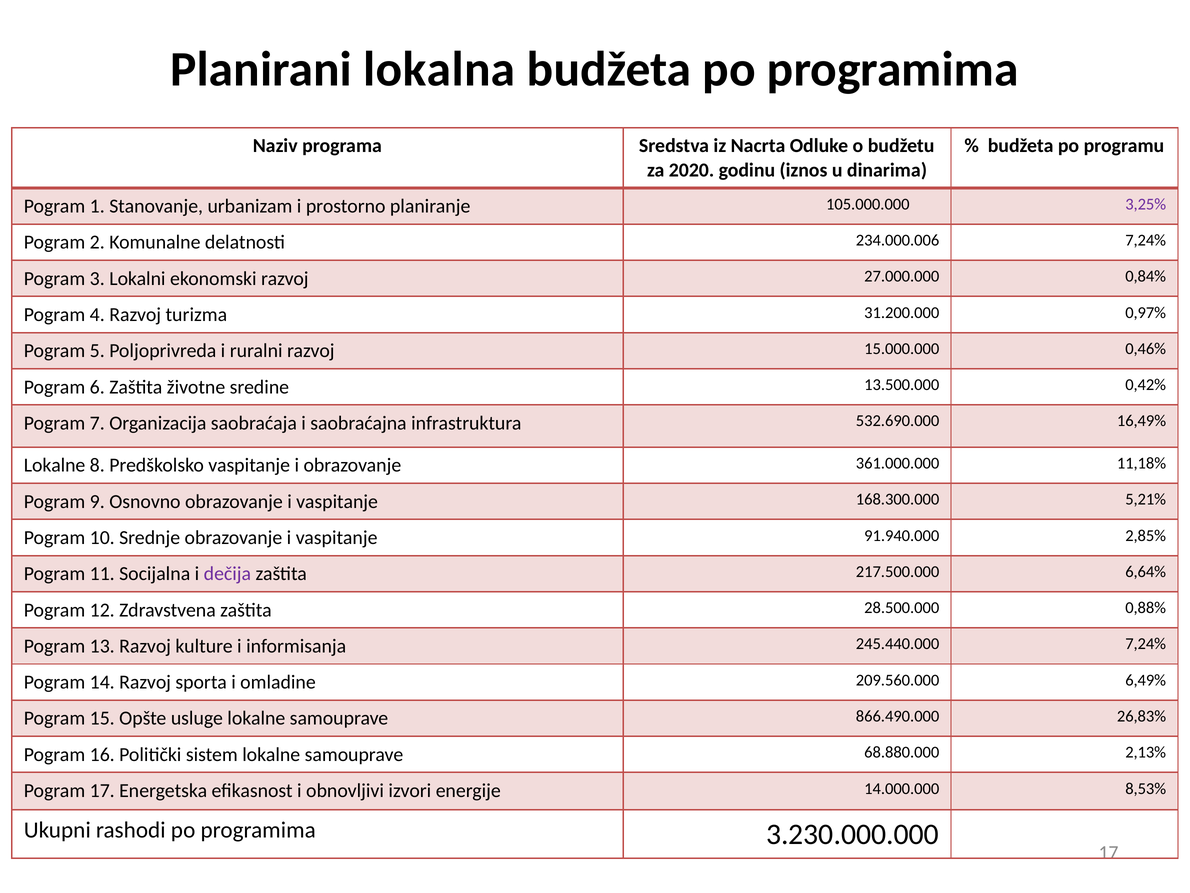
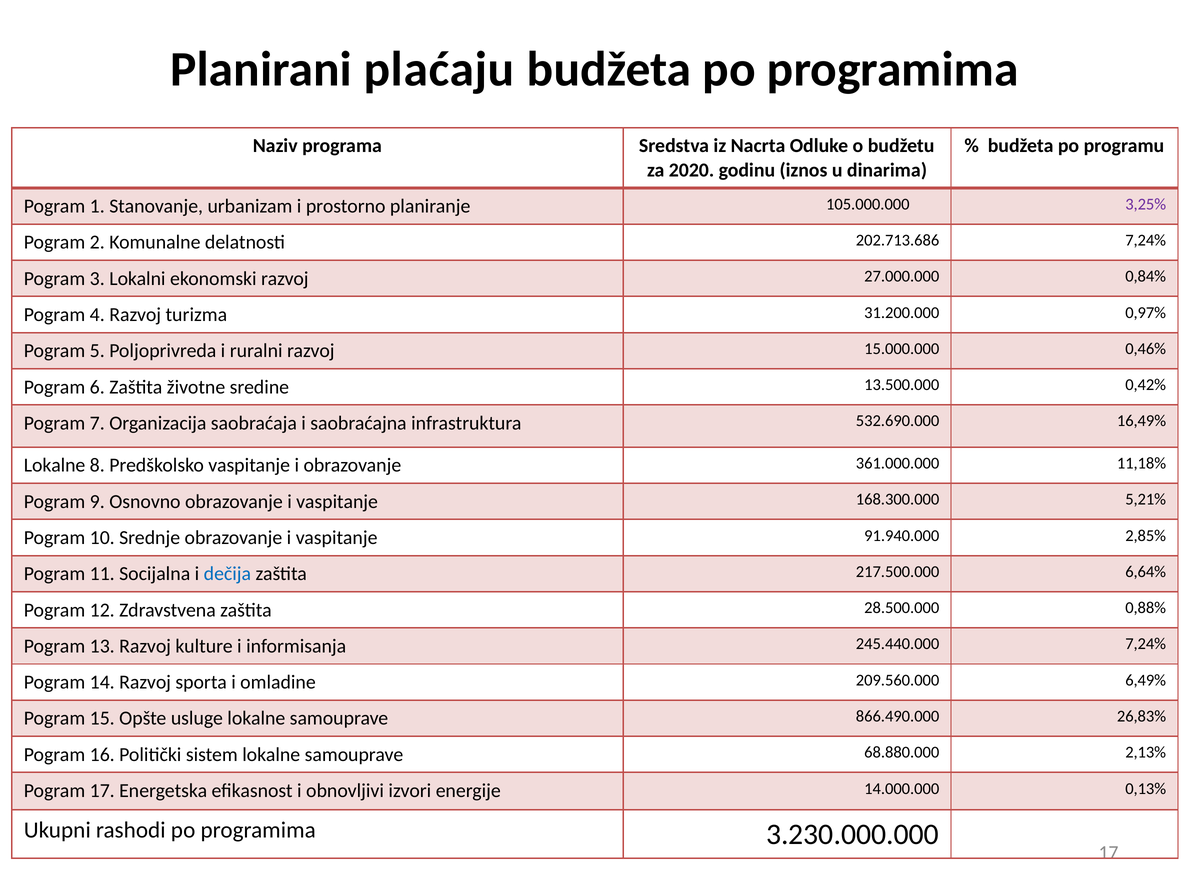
lokalna: lokalna -> plaćaju
234.000.006: 234.000.006 -> 202.713.686
dečija colour: purple -> blue
8,53%: 8,53% -> 0,13%
